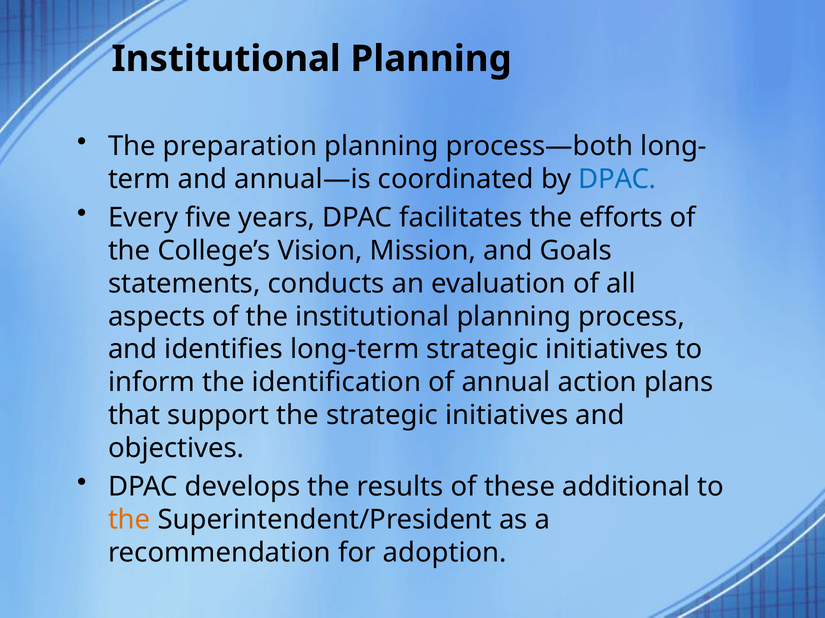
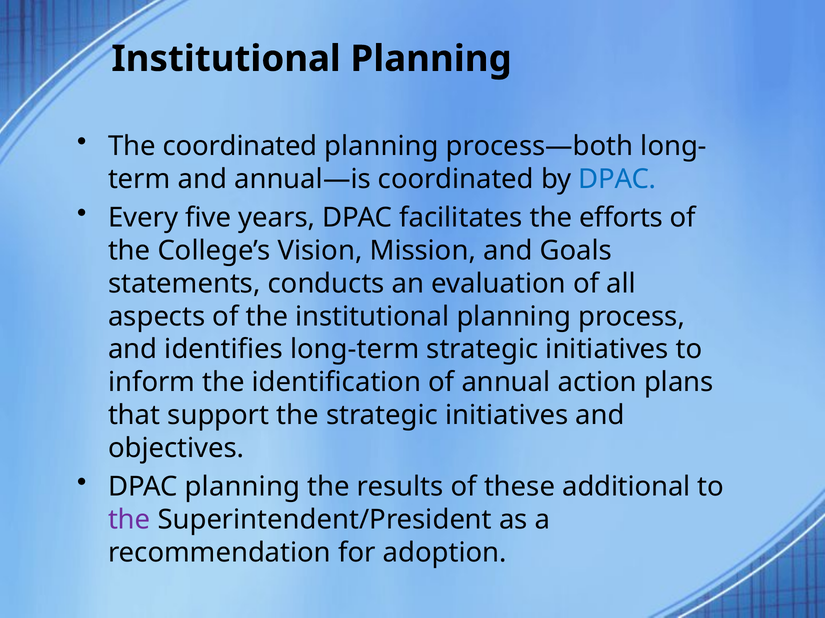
The preparation: preparation -> coordinated
DPAC develops: develops -> planning
the at (129, 520) colour: orange -> purple
